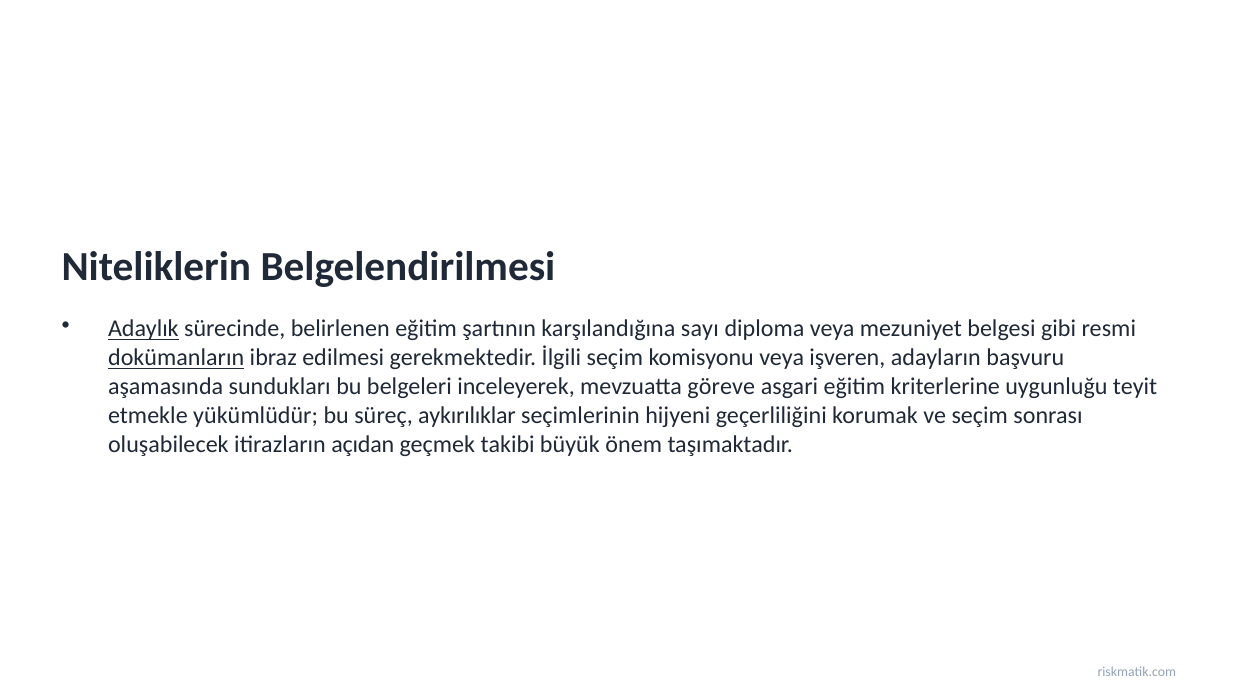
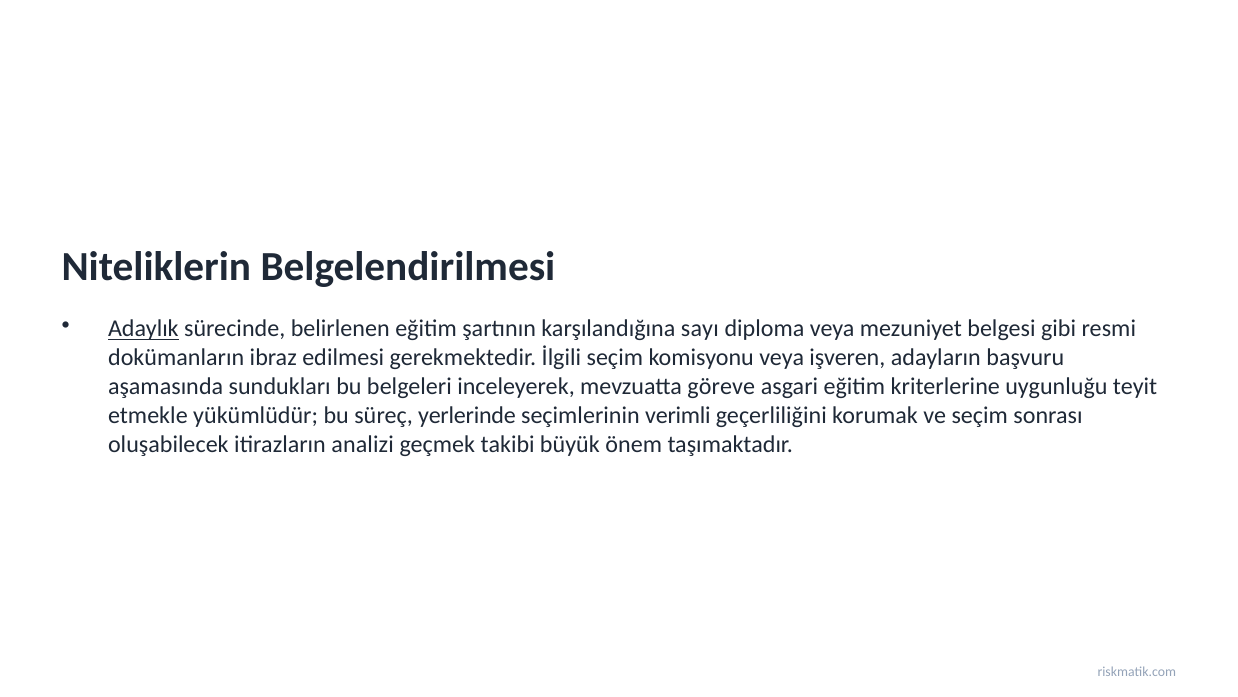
dokümanların underline: present -> none
aykırılıklar: aykırılıklar -> yerlerinde
hijyeni: hijyeni -> verimli
açıdan: açıdan -> analizi
